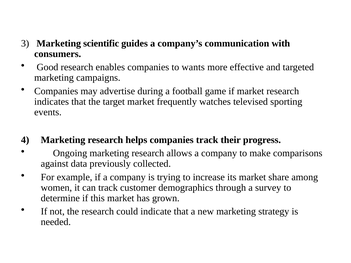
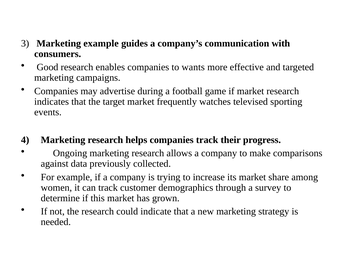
Marketing scientific: scientific -> example
